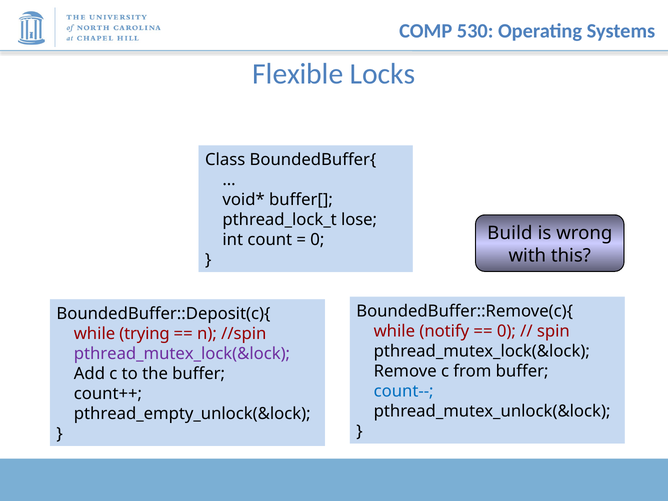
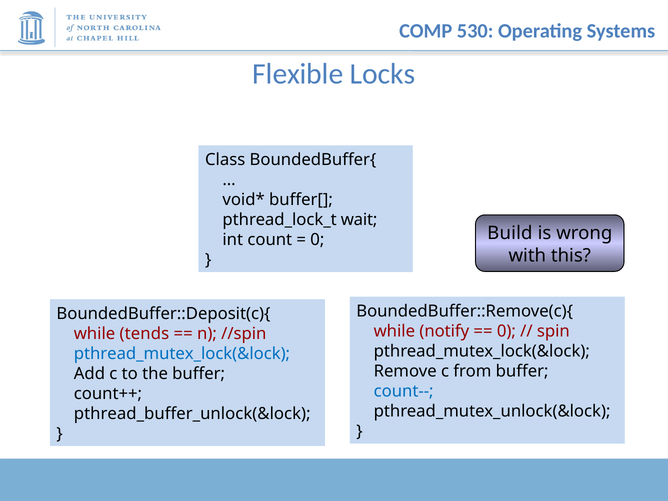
lose: lose -> wait
trying: trying -> tends
pthread_mutex_lock(&lock at (182, 354) colour: purple -> blue
pthread_empty_unlock(&lock: pthread_empty_unlock(&lock -> pthread_buffer_unlock(&lock
